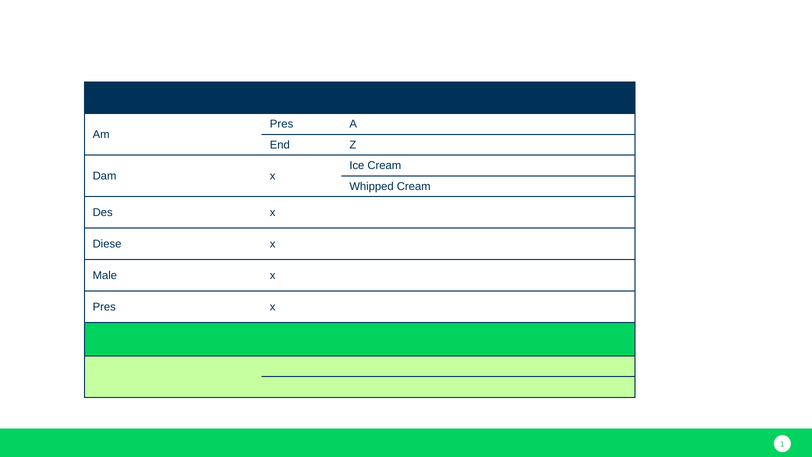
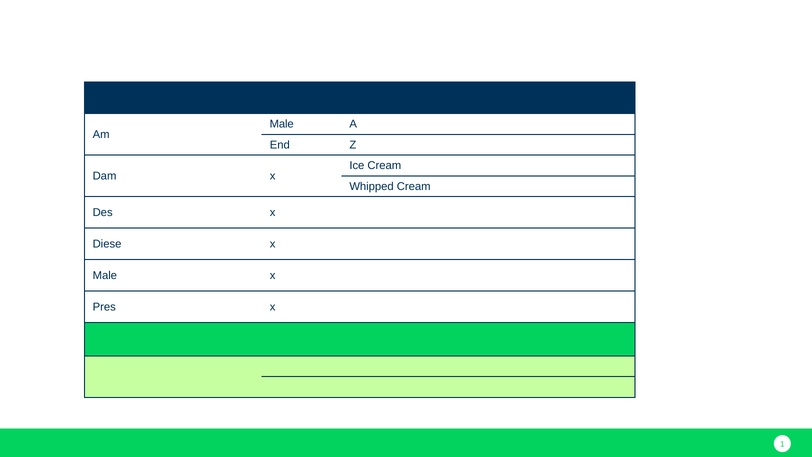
Pres at (282, 124): Pres -> Male
